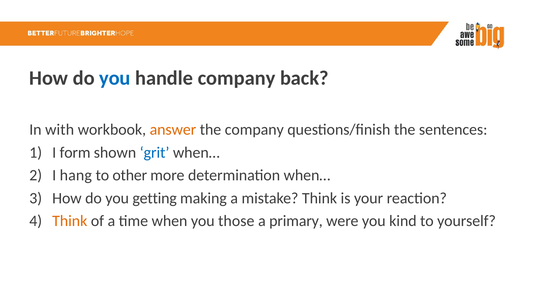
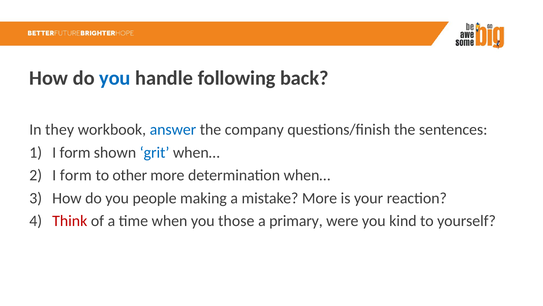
handle company: company -> following
with: with -> they
answer colour: orange -> blue
hang at (76, 175): hang -> form
getting: getting -> people
mistake Think: Think -> More
Think at (70, 221) colour: orange -> red
